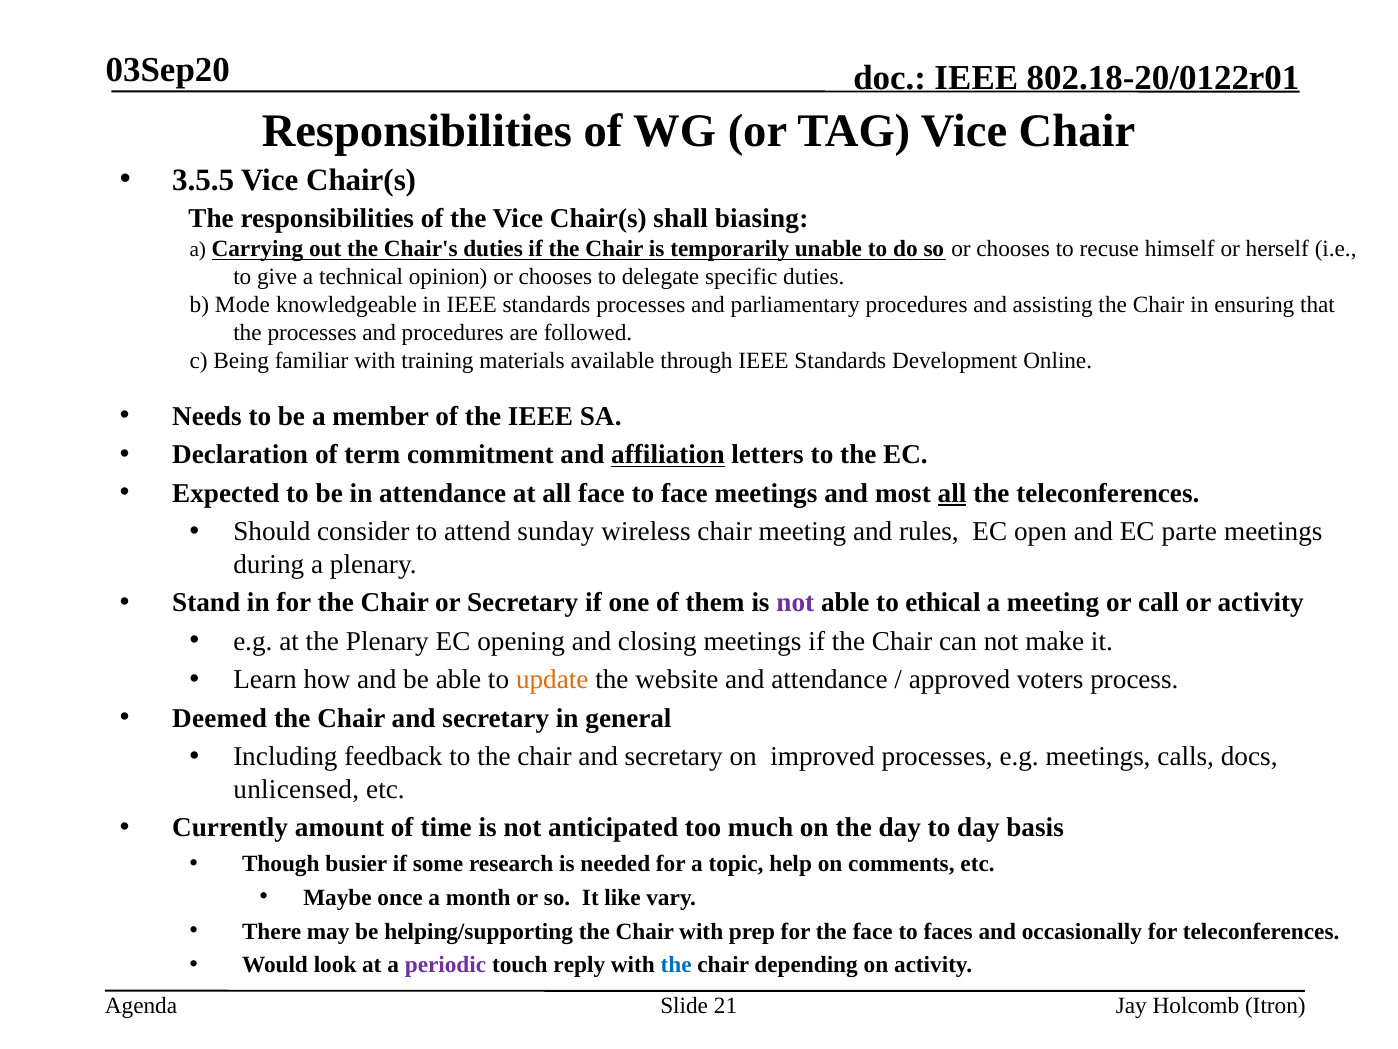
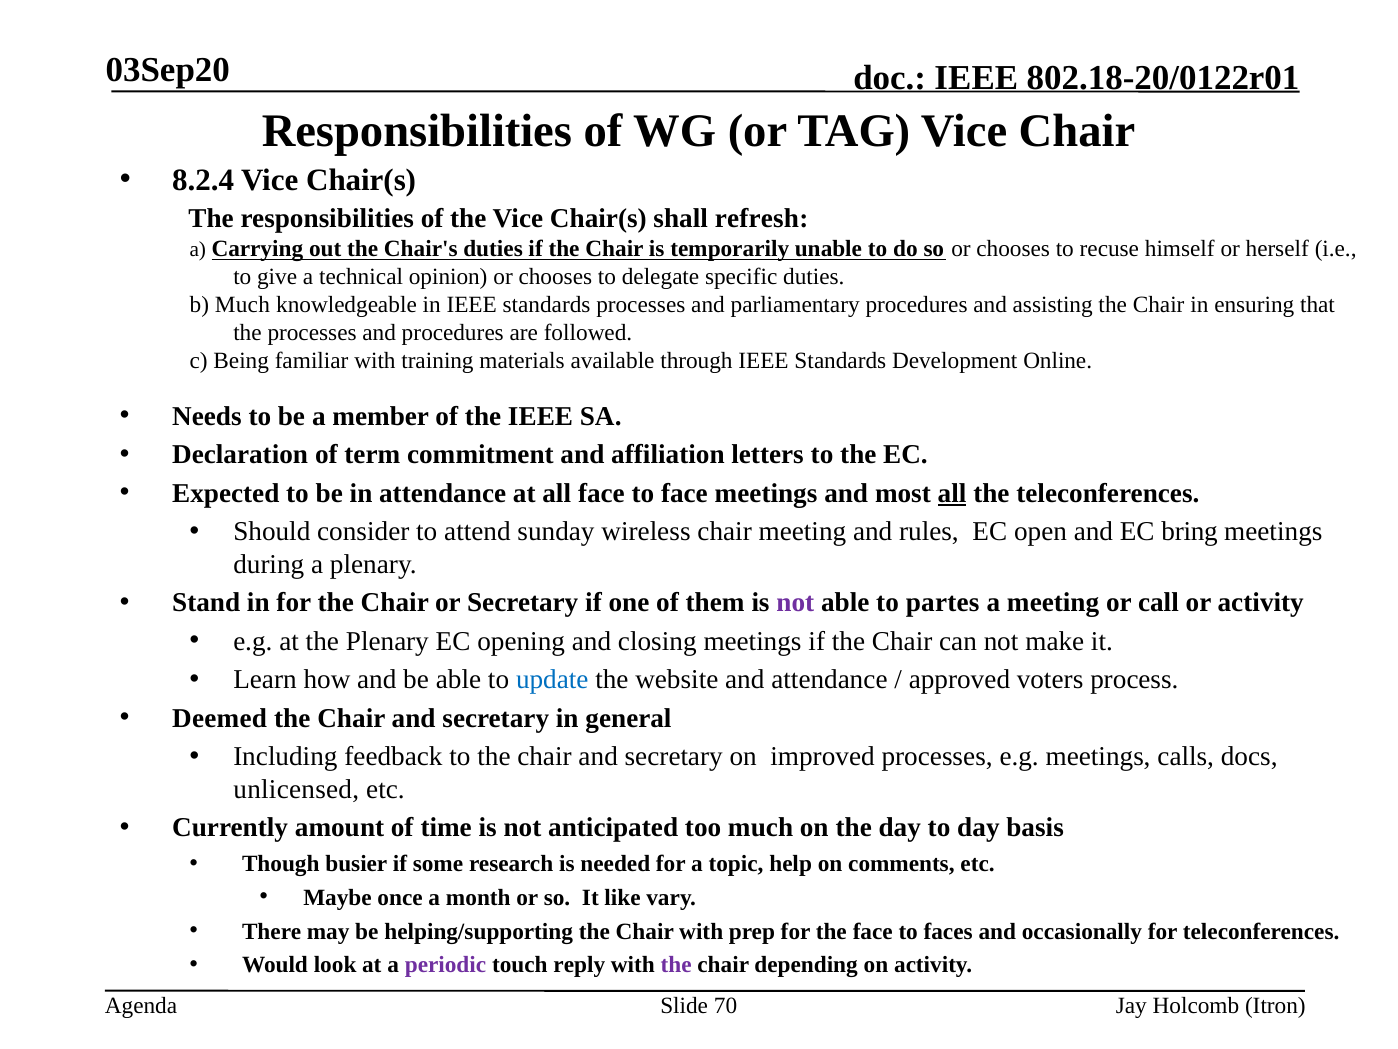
3.5.5: 3.5.5 -> 8.2.4
biasing: biasing -> refresh
b Mode: Mode -> Much
affiliation underline: present -> none
parte: parte -> bring
ethical: ethical -> partes
update colour: orange -> blue
the at (676, 965) colour: blue -> purple
21: 21 -> 70
